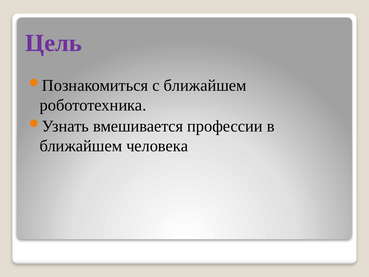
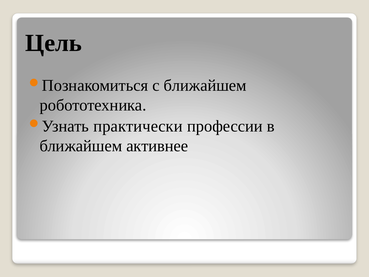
Цель colour: purple -> black
вмешивается: вмешивается -> практически
человека: человека -> активнее
